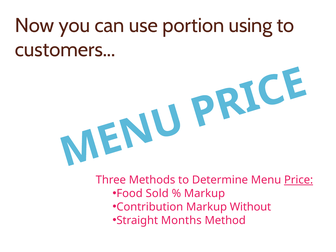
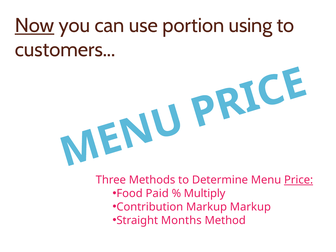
Now underline: none -> present
Sold: Sold -> Paid
Markup at (205, 193): Markup -> Multiply
Markup Without: Without -> Markup
